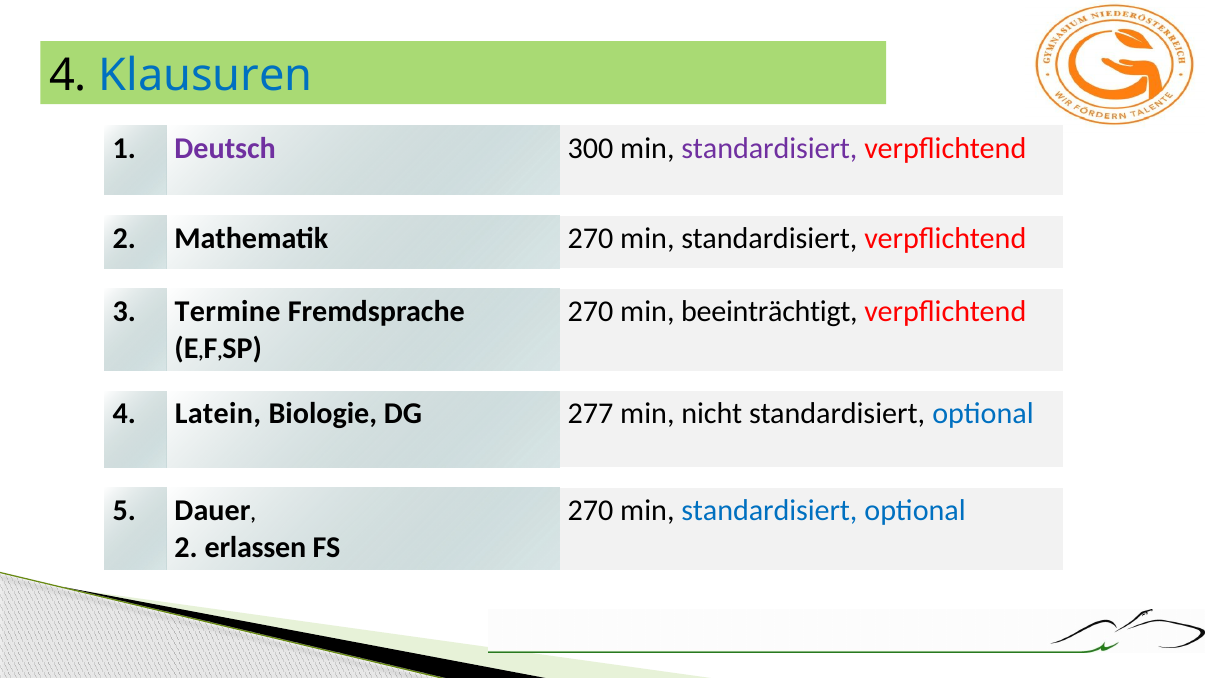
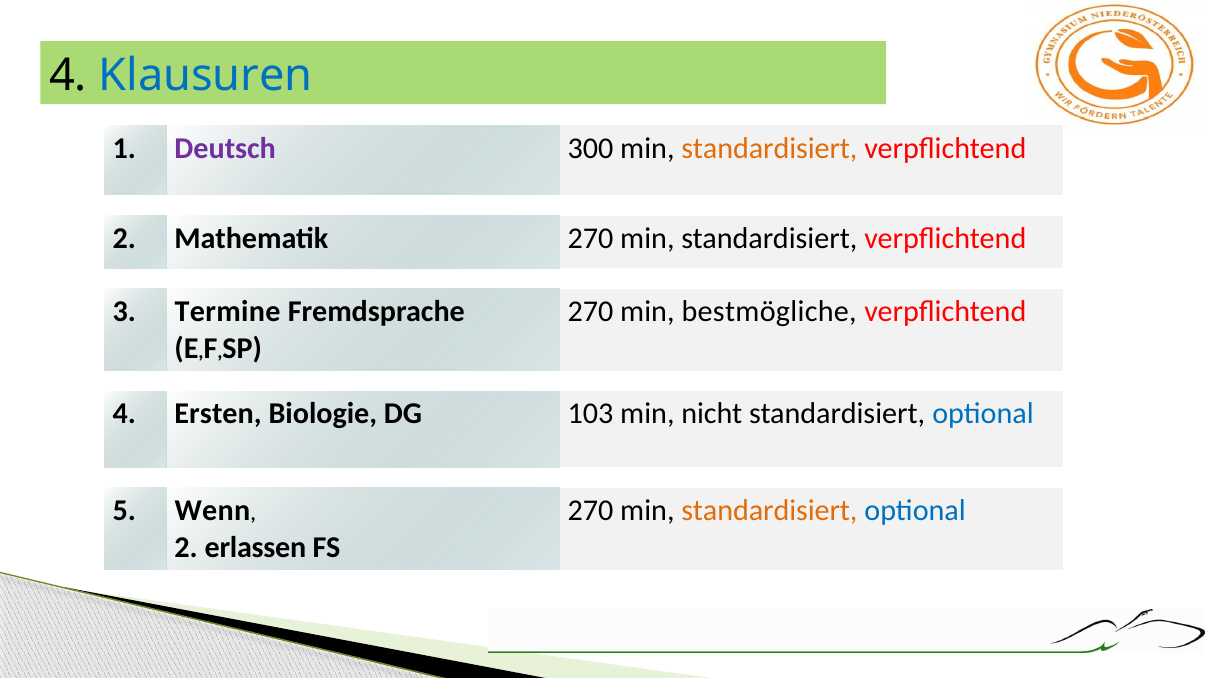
standardisiert at (769, 148) colour: purple -> orange
beeinträchtigt: beeinträchtigt -> bestmögliche
Latein: Latein -> Ersten
277: 277 -> 103
Dauer: Dauer -> Wenn
standardisiert at (769, 510) colour: blue -> orange
